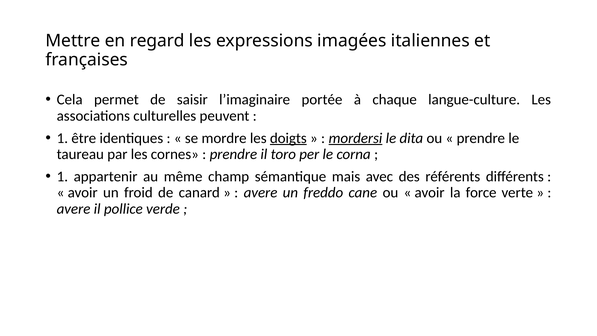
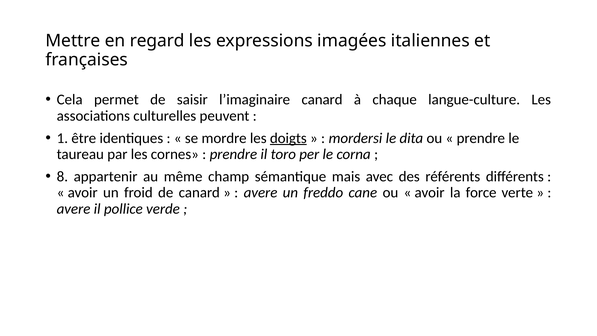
l’imaginaire portée: portée -> canard
mordersi underline: present -> none
1 at (62, 176): 1 -> 8
